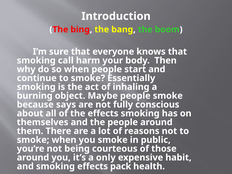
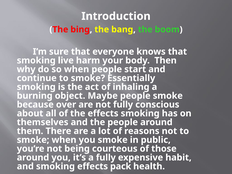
call: call -> live
says: says -> over
a only: only -> fully
